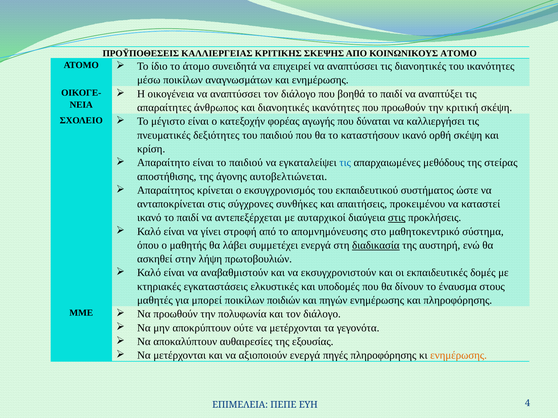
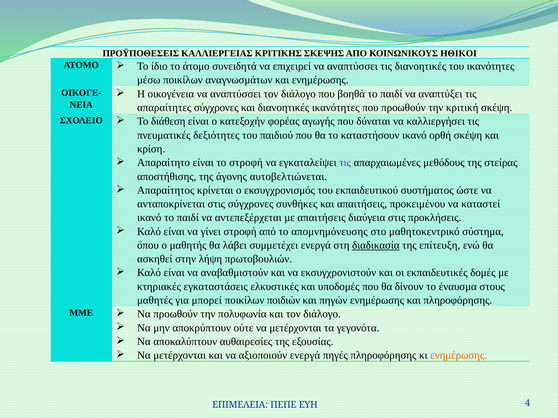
ΚΟΙΝΩΝΙΚΟΥΣ ΑΤΟΜΟ: ΑΤΟΜΟ -> ΗΘΙΚΟΙ
απαραίτητες άνθρωπος: άνθρωπος -> σύγχρονες
μέγιστο: μέγιστο -> διάθεση
το παιδιού: παιδιού -> στροφή
τις at (345, 163) colour: blue -> purple
με αυταρχικοί: αυταρχικοί -> απαιτήσεις
στις at (397, 218) underline: present -> none
αυστηρή: αυστηρή -> επίτευξη
